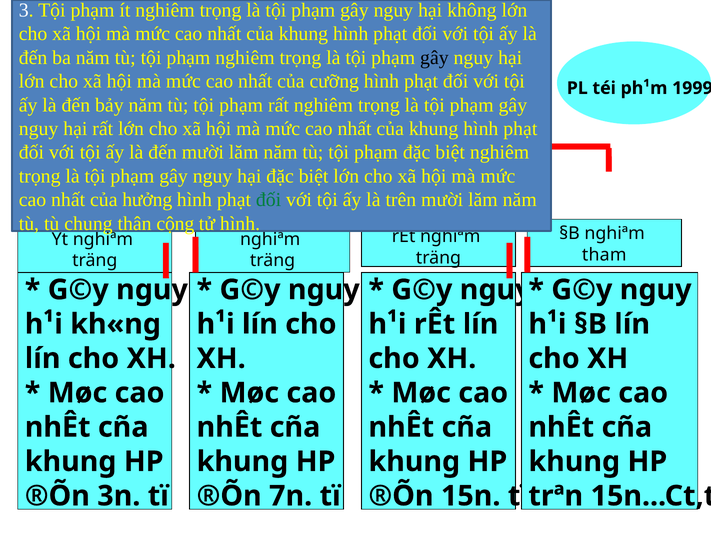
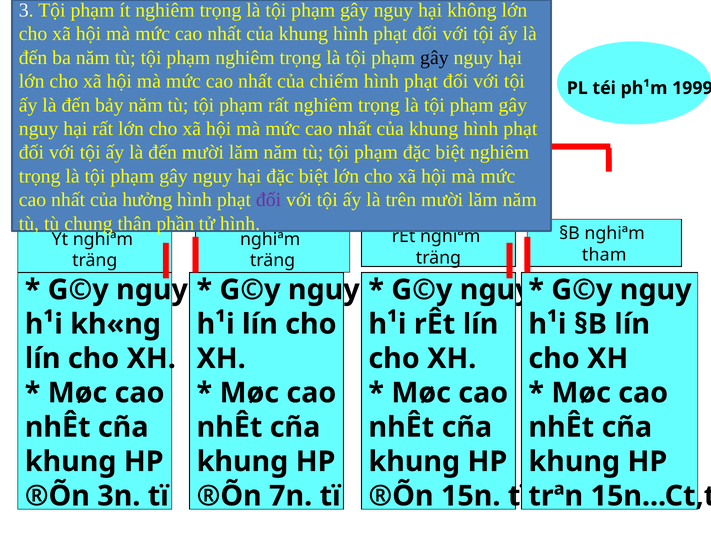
cưỡng: cưỡng -> chiếm
đối at (269, 200) colour: green -> purple
cộng: cộng -> phần
